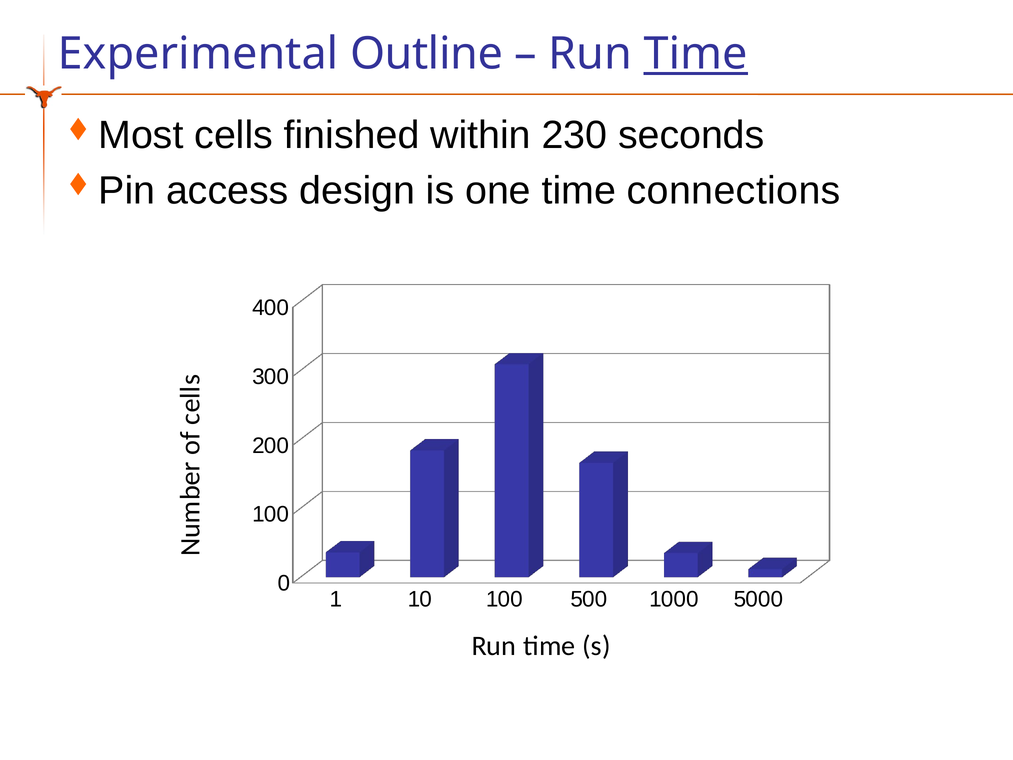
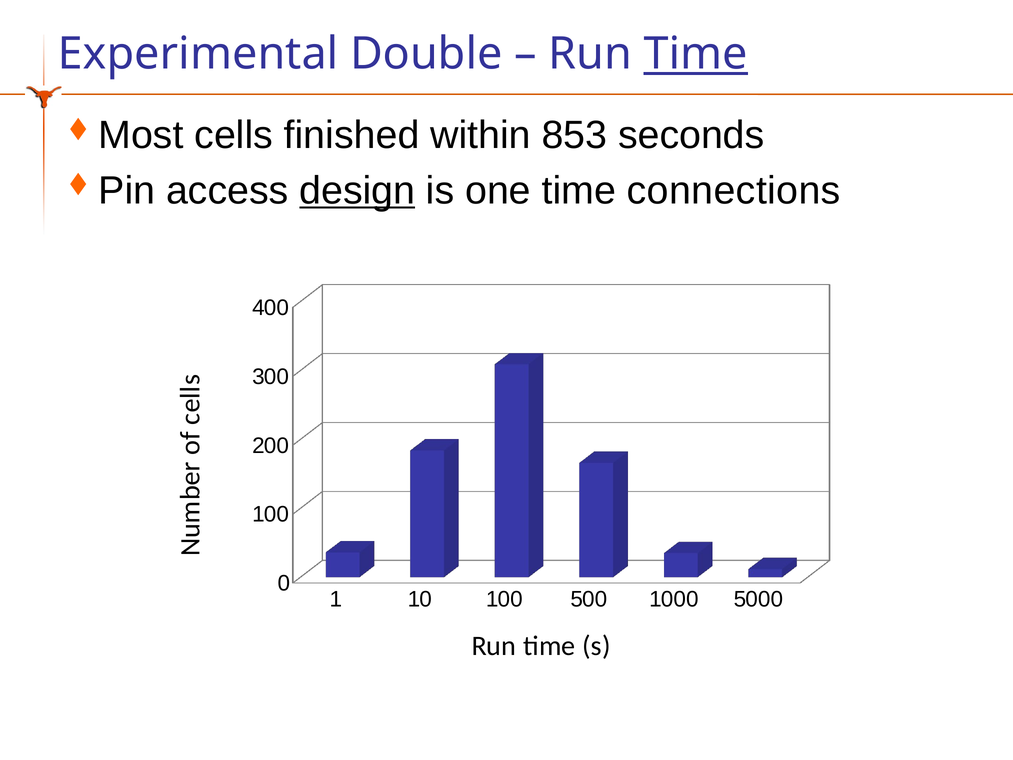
Outline: Outline -> Double
230: 230 -> 853
design underline: none -> present
